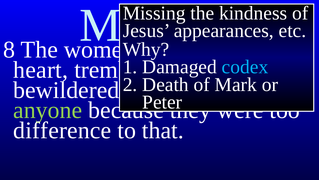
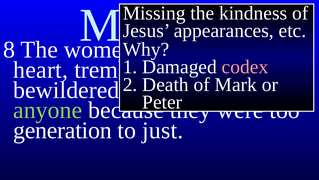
codex colour: light blue -> pink
difference: difference -> generation
that: that -> just
